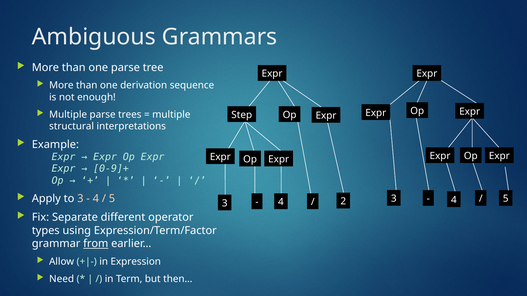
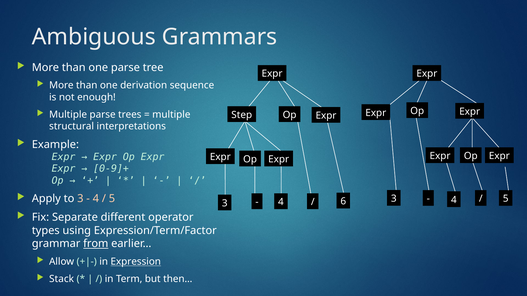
2: 2 -> 6
Expression underline: none -> present
Need: Need -> Stack
